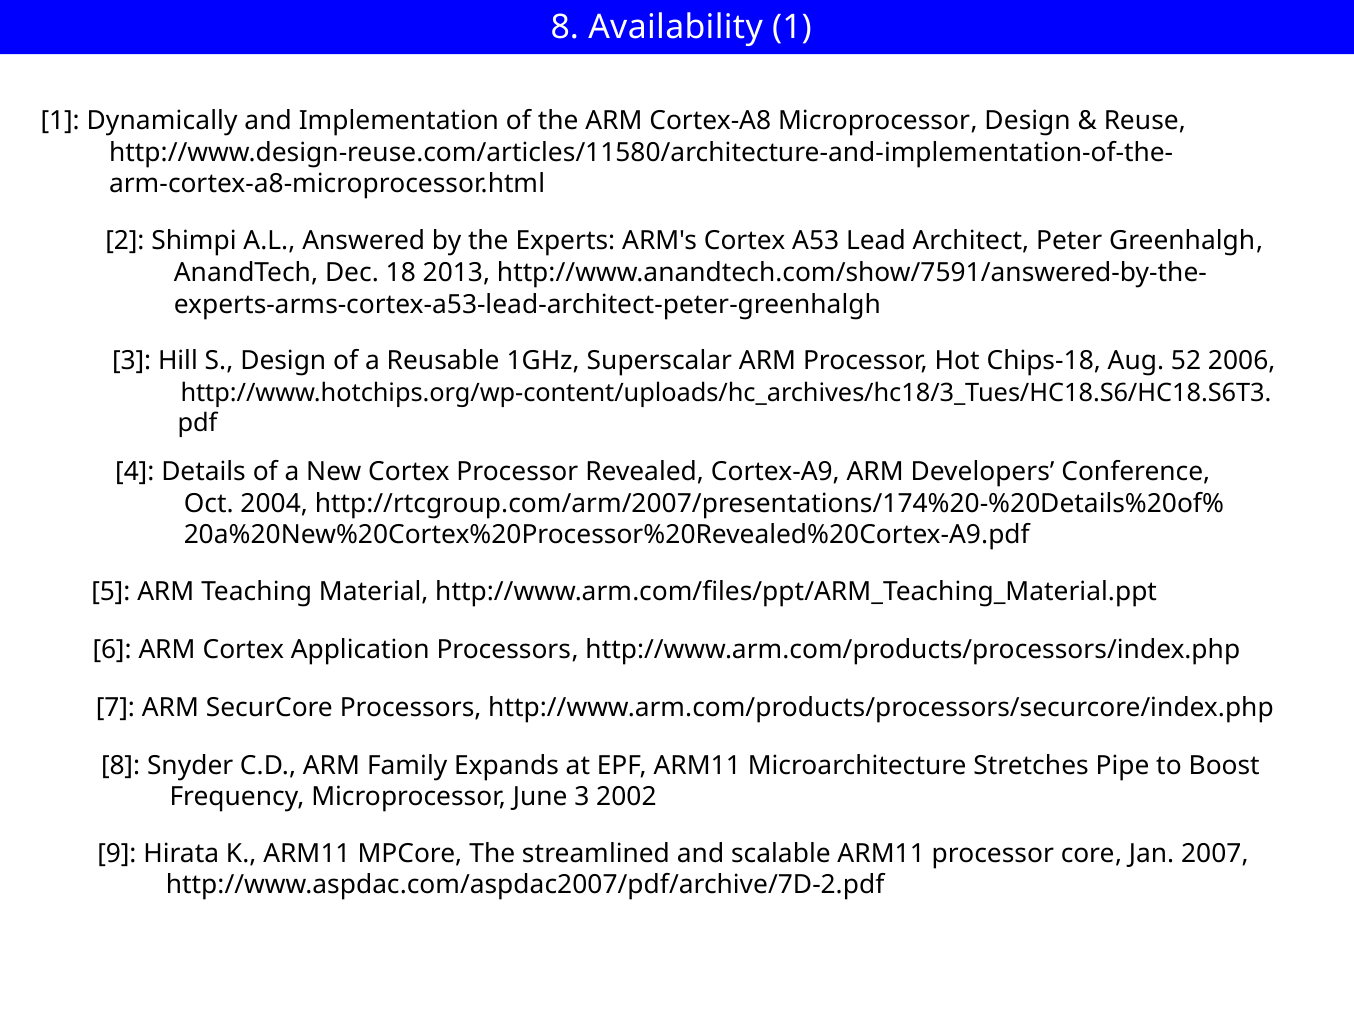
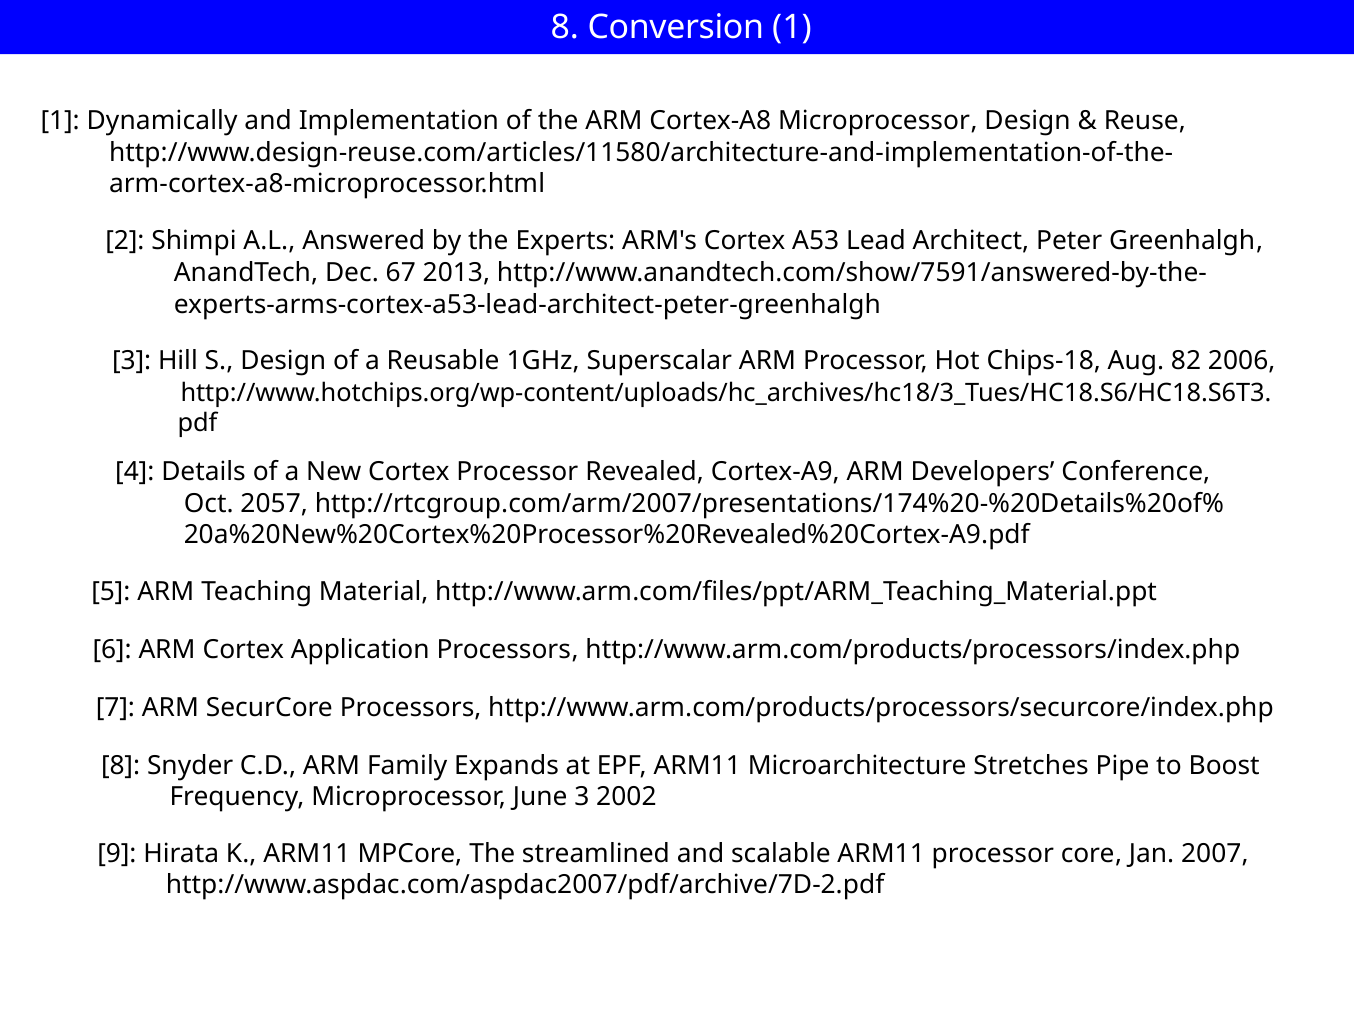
Availability: Availability -> Conversion
18: 18 -> 67
52: 52 -> 82
2004: 2004 -> 2057
